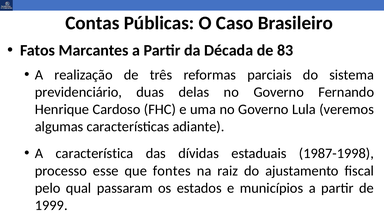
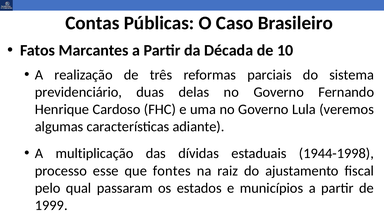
83: 83 -> 10
característica: característica -> multiplicação
1987-1998: 1987-1998 -> 1944-1998
